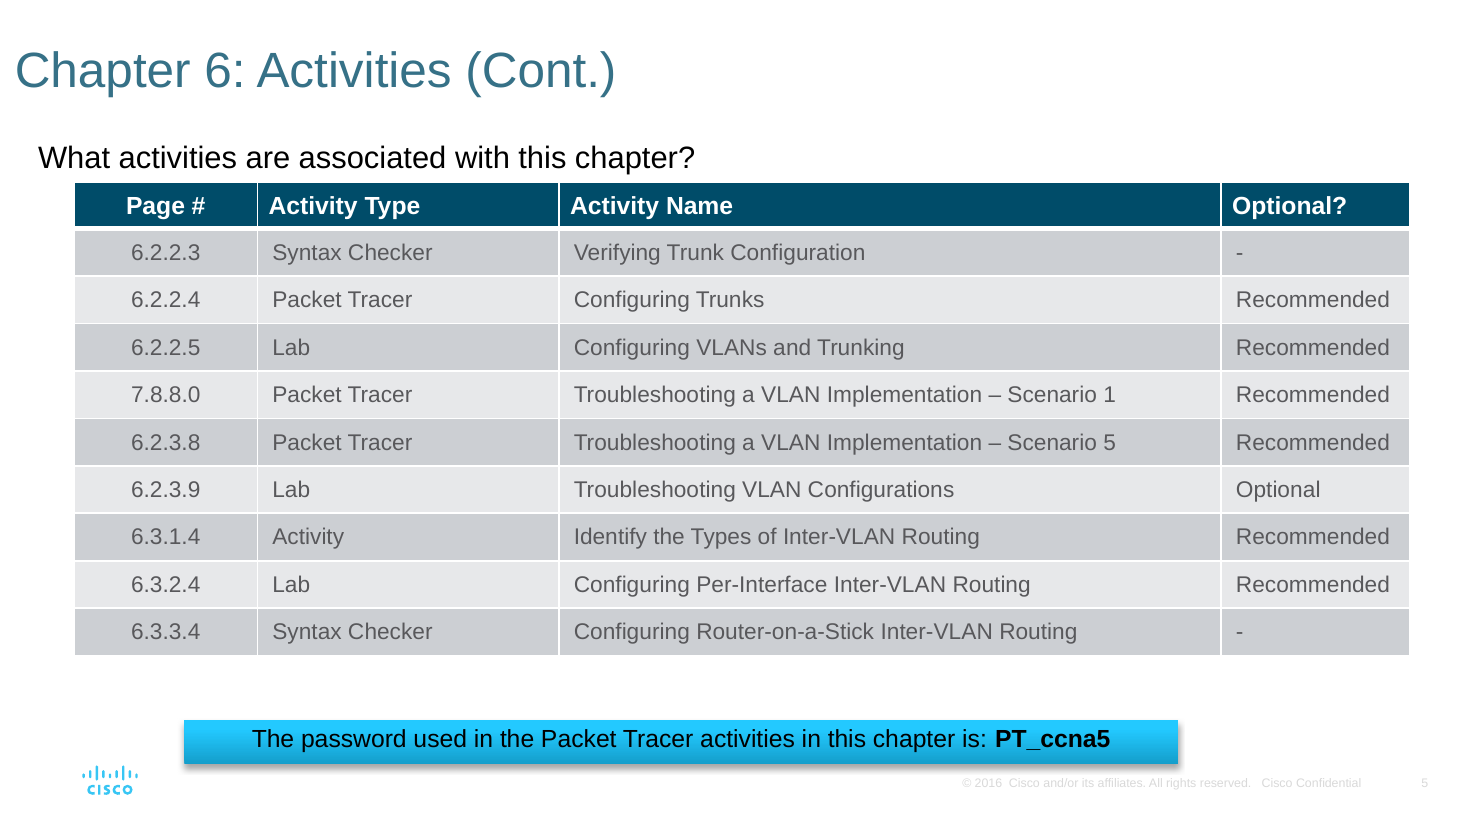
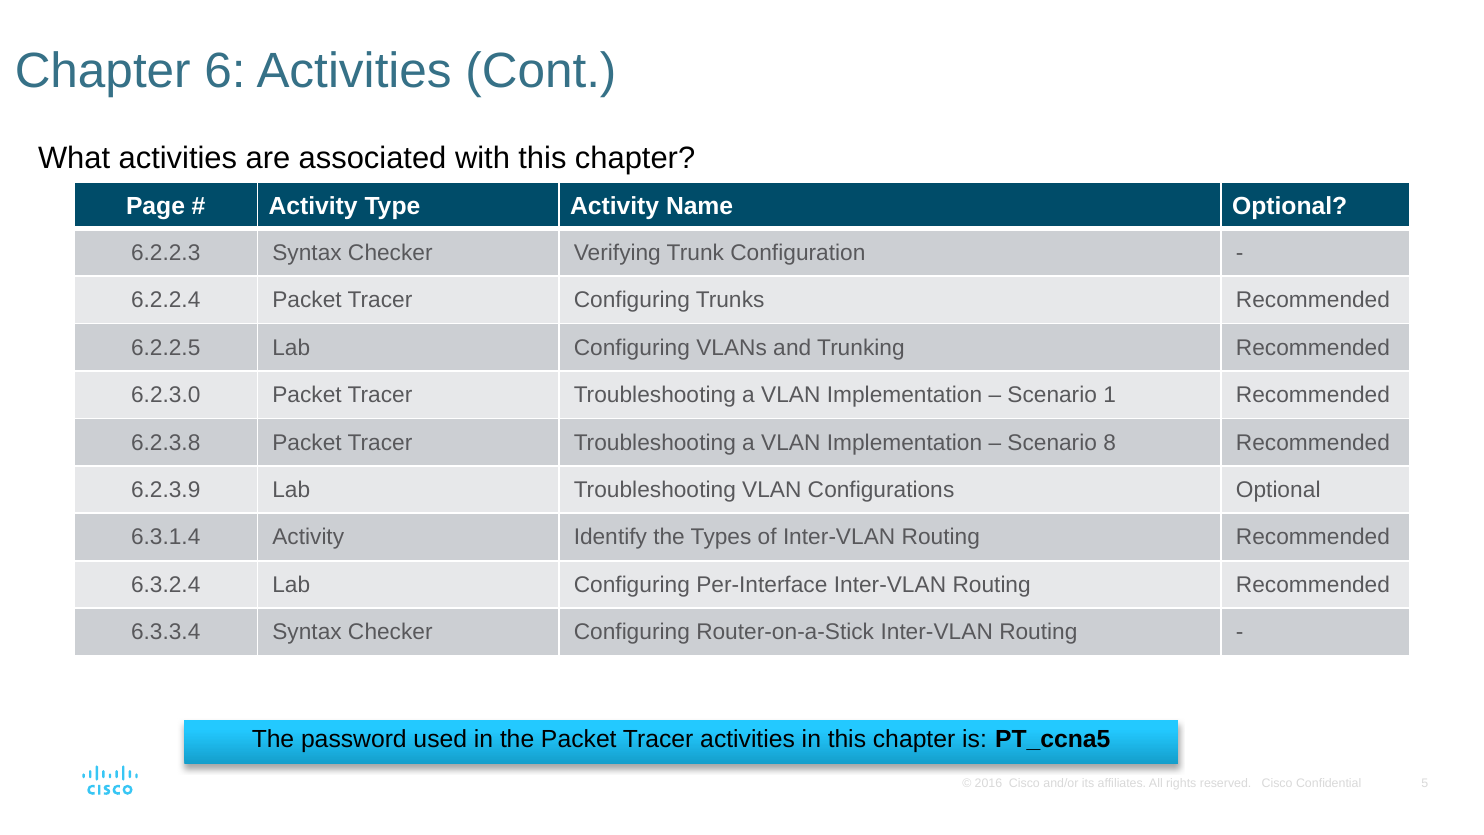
7.8.8.0: 7.8.8.0 -> 6.2.3.0
Scenario 5: 5 -> 8
